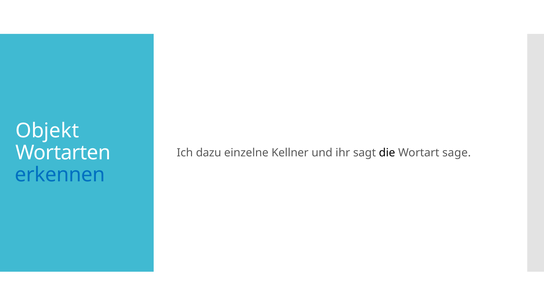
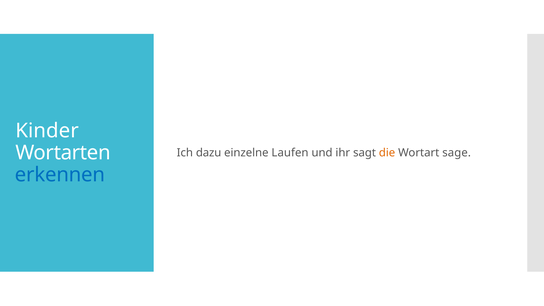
Objekt: Objekt -> Kinder
Kellner: Kellner -> Laufen
die colour: black -> orange
